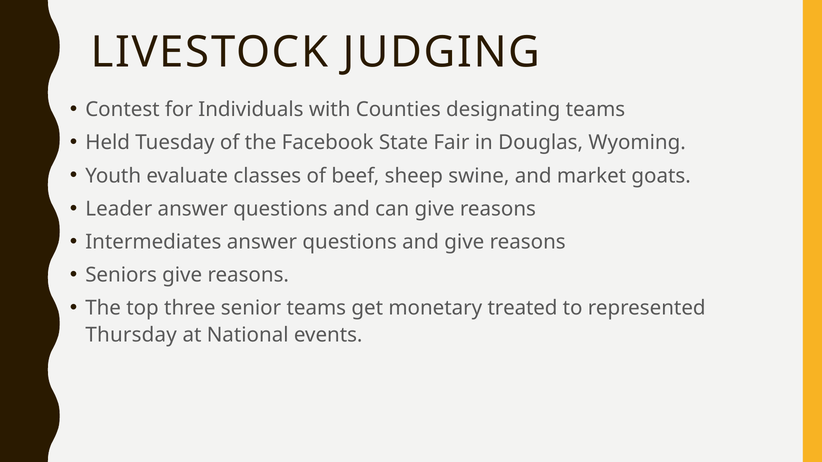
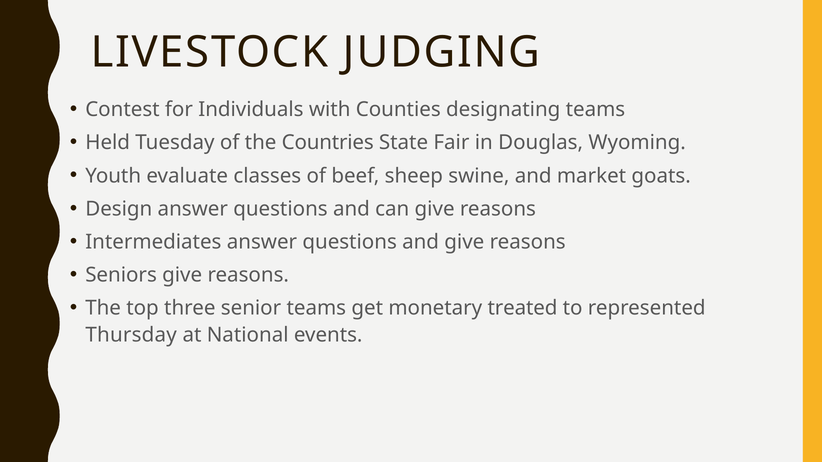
Facebook: Facebook -> Countries
Leader: Leader -> Design
